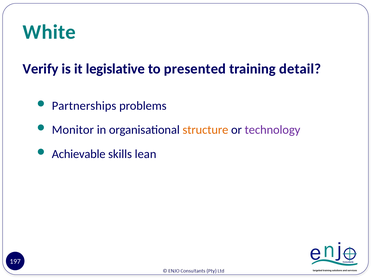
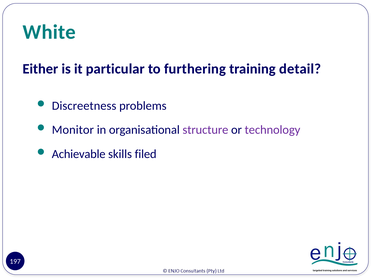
Verify: Verify -> Either
legislative: legislative -> particular
presented: presented -> furthering
Partnerships: Partnerships -> Discreetness
structure colour: orange -> purple
lean: lean -> filed
